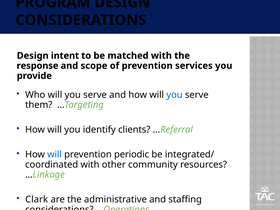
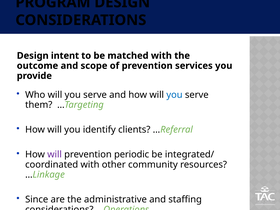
response: response -> outcome
will at (55, 155) colour: blue -> purple
Clark: Clark -> Since
